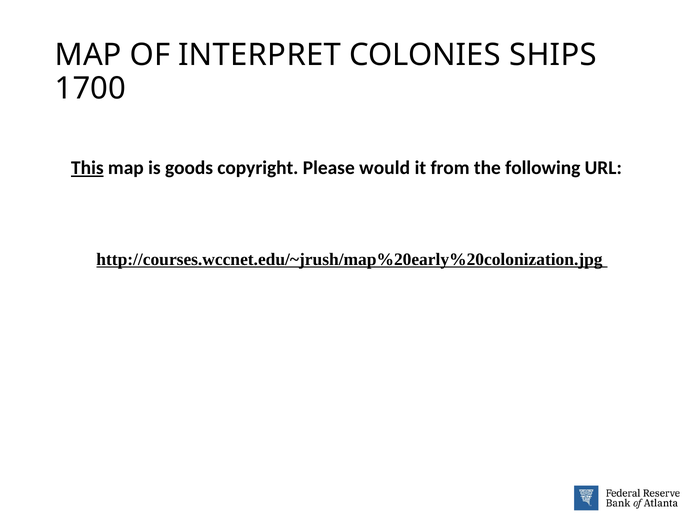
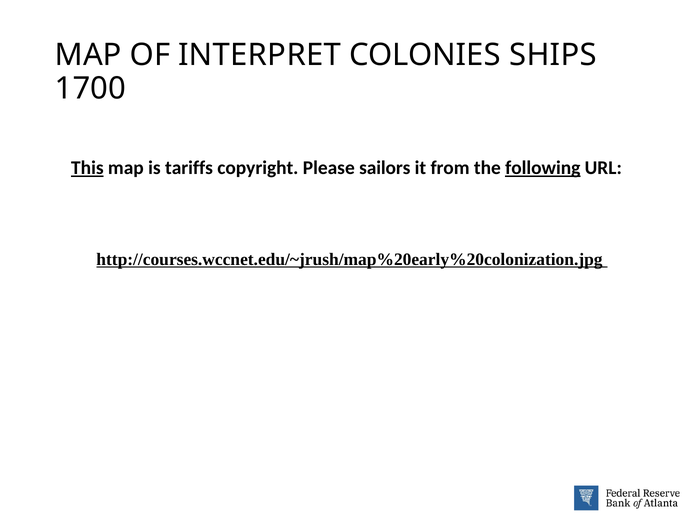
goods: goods -> tariffs
would: would -> sailors
following underline: none -> present
